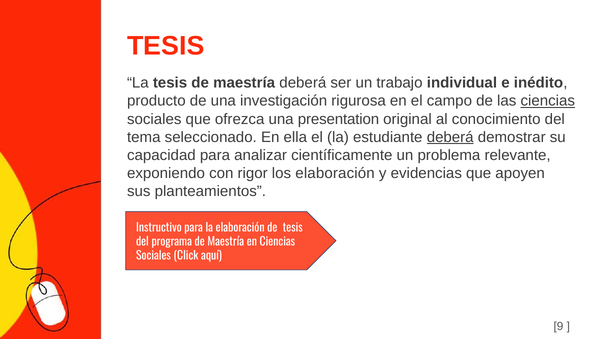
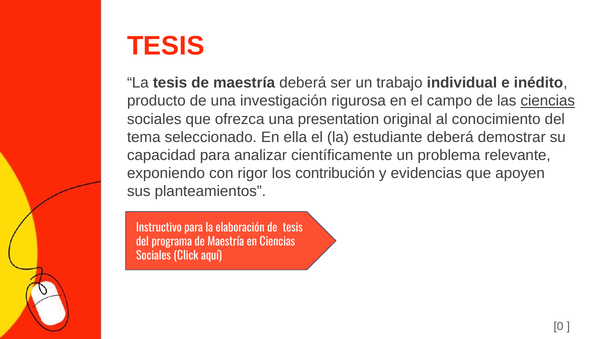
deberá at (450, 137) underline: present -> none
los elaboración: elaboración -> contribución
9: 9 -> 0
